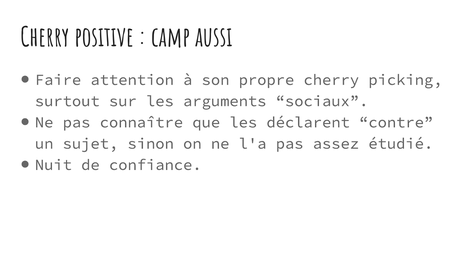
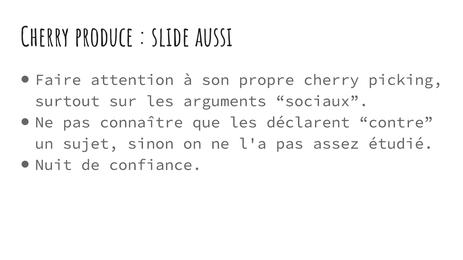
positive: positive -> produce
camp: camp -> slide
